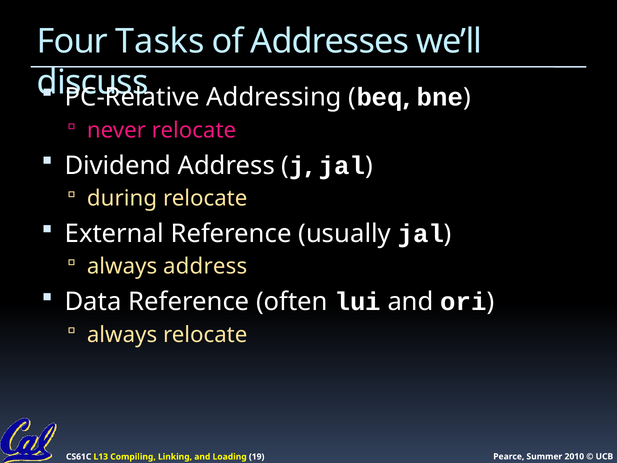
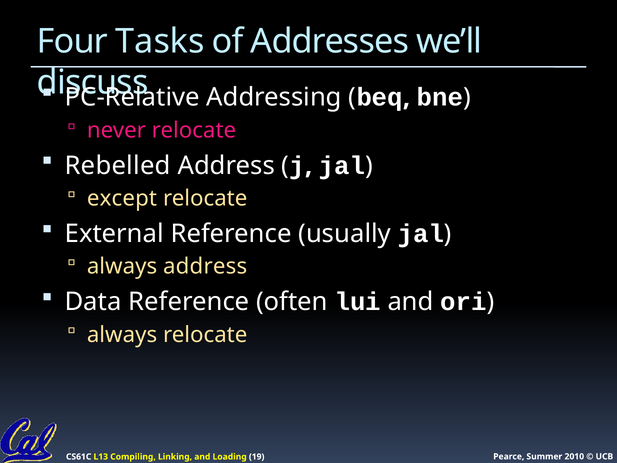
Dividend: Dividend -> Rebelled
during: during -> except
